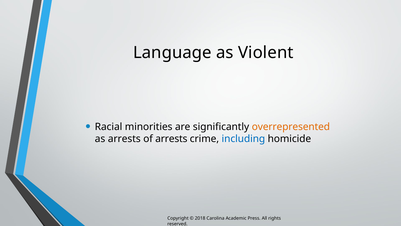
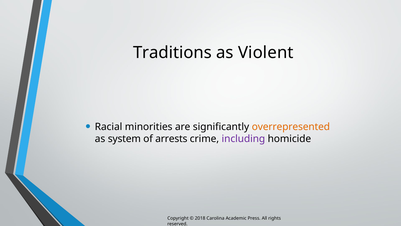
Language: Language -> Traditions
as arrests: arrests -> system
including colour: blue -> purple
